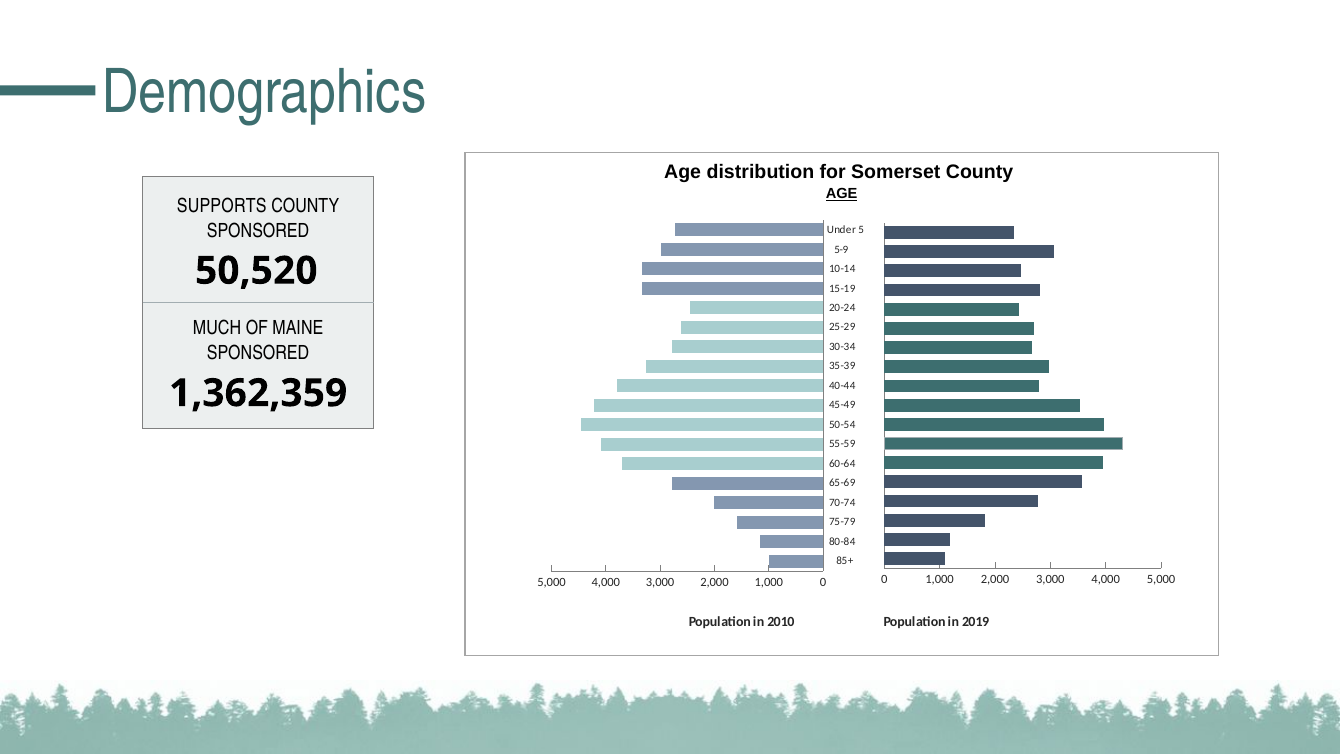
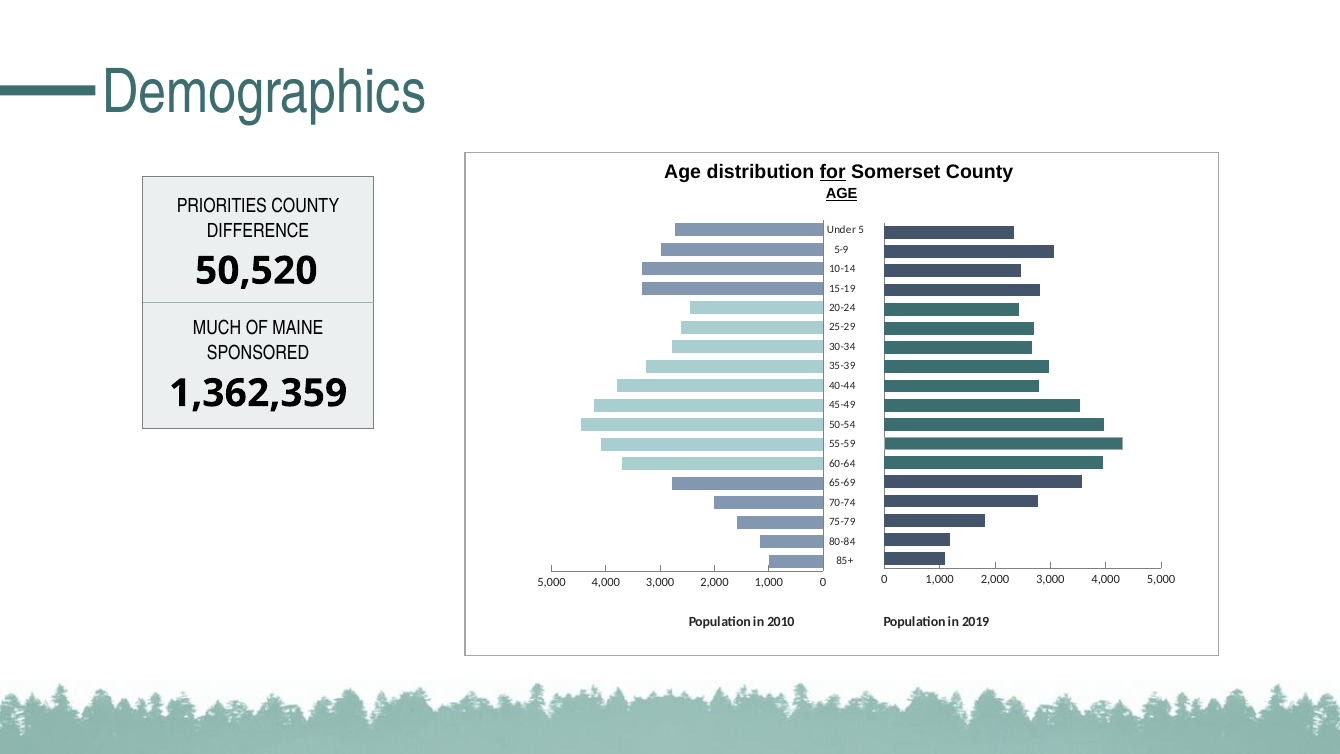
for underline: none -> present
SUPPORTS: SUPPORTS -> PRIORITIES
SPONSORED at (258, 231): SPONSORED -> DIFFERENCE
